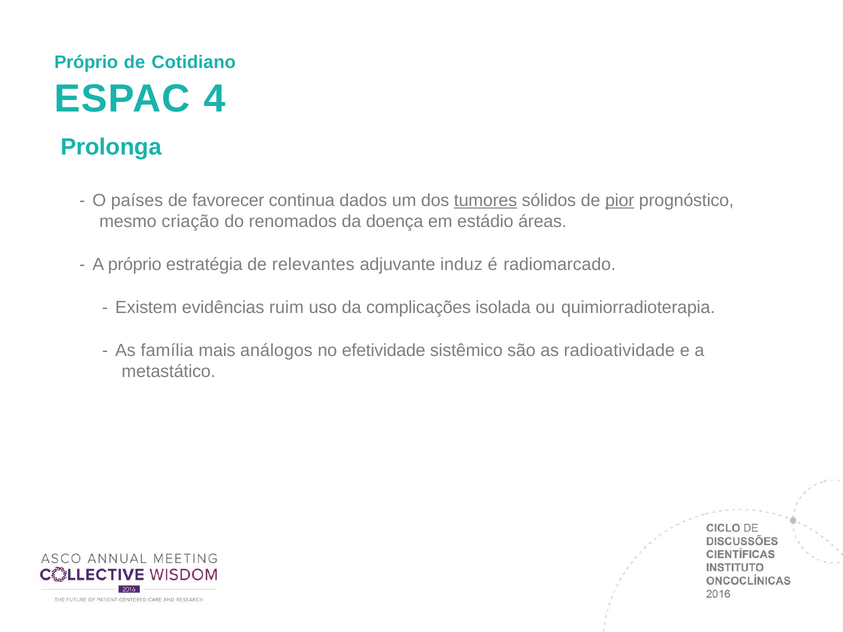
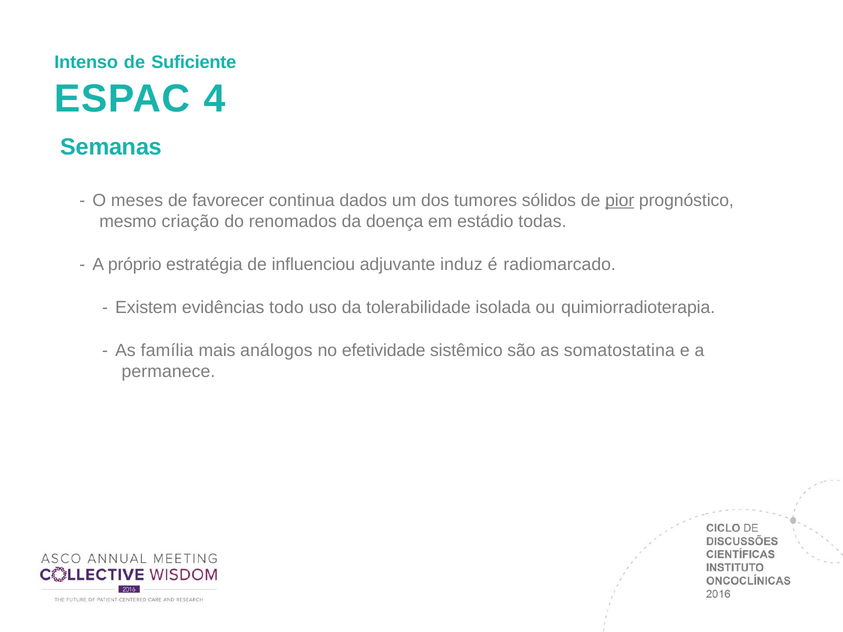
Próprio at (86, 62): Próprio -> Intenso
Cotidiano: Cotidiano -> Suficiente
Prolonga: Prolonga -> Semanas
países: países -> meses
tumores underline: present -> none
áreas: áreas -> todas
relevantes: relevantes -> influenciou
ruim: ruim -> todo
complicações: complicações -> tolerabilidade
radioatividade: radioatividade -> somatostatina
metastático: metastático -> permanece
